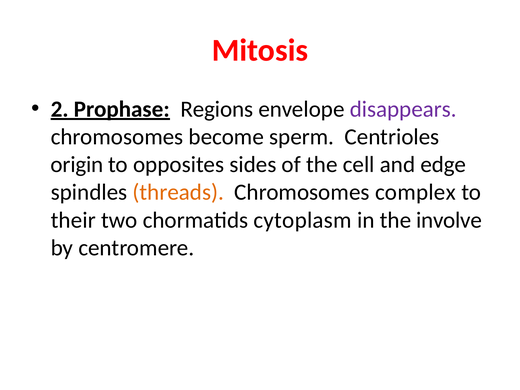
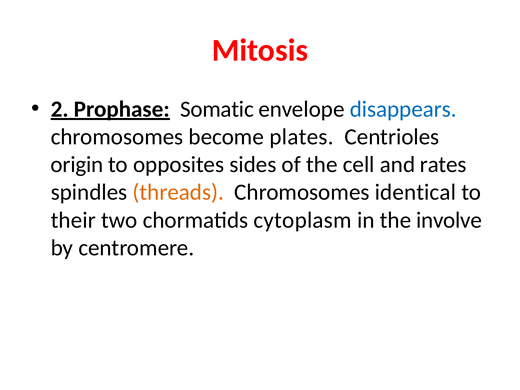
Regions: Regions -> Somatic
disappears colour: purple -> blue
sperm: sperm -> plates
edge: edge -> rates
complex: complex -> identical
